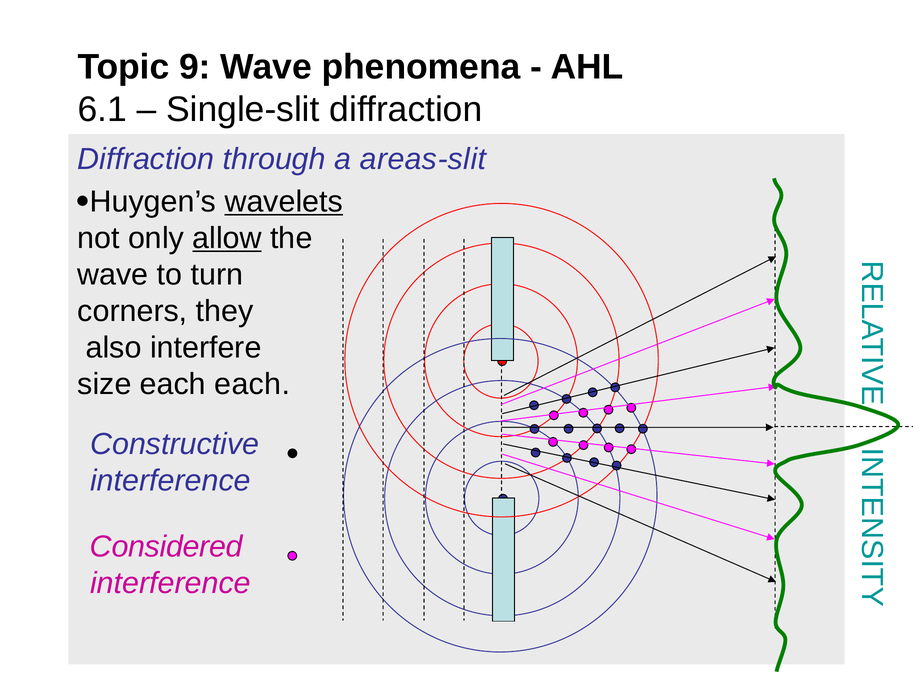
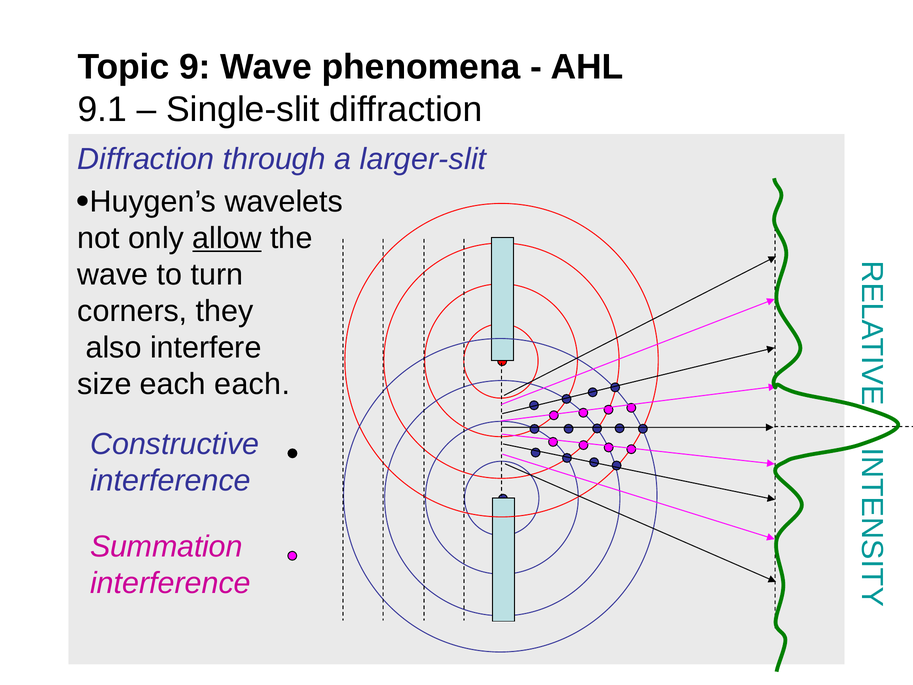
6.1: 6.1 -> 9.1
areas-slit: areas-slit -> larger-slit
wavelets underline: present -> none
Considered: Considered -> Summation
